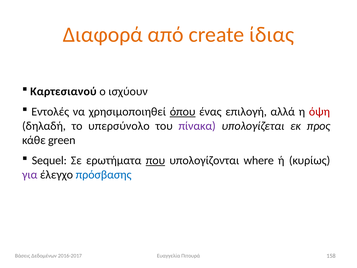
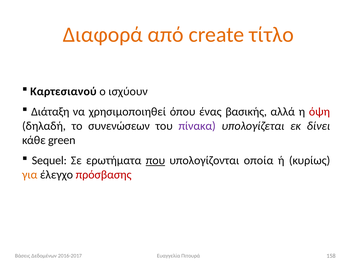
ίδιας: ίδιας -> τίτλο
Εντολές: Εντολές -> Διάταξη
όπου underline: present -> none
επιλογή: επιλογή -> βασικής
υπερσύνολο: υπερσύνολο -> συνενώσεων
προς: προς -> δίνει
where: where -> οποία
για colour: purple -> orange
πρόσβασης colour: blue -> red
